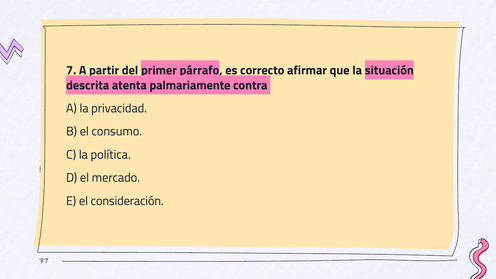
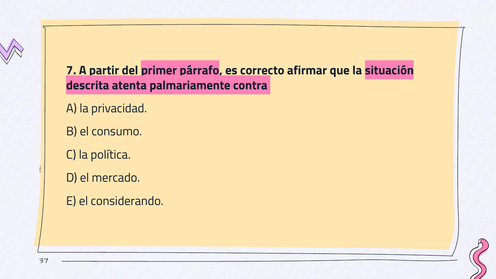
consideración: consideración -> considerando
